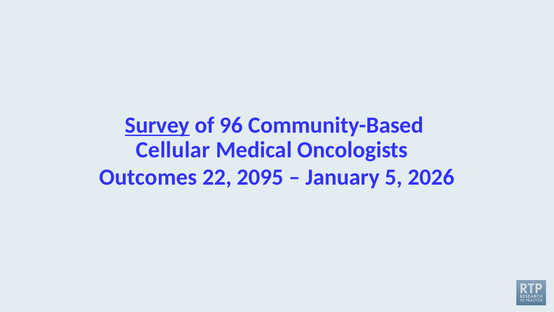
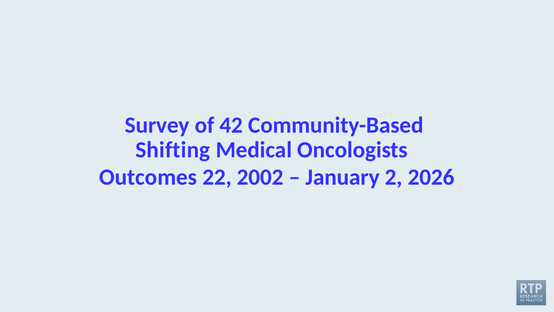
Survey underline: present -> none
96: 96 -> 42
Cellular: Cellular -> Shifting
2095: 2095 -> 2002
5: 5 -> 2
